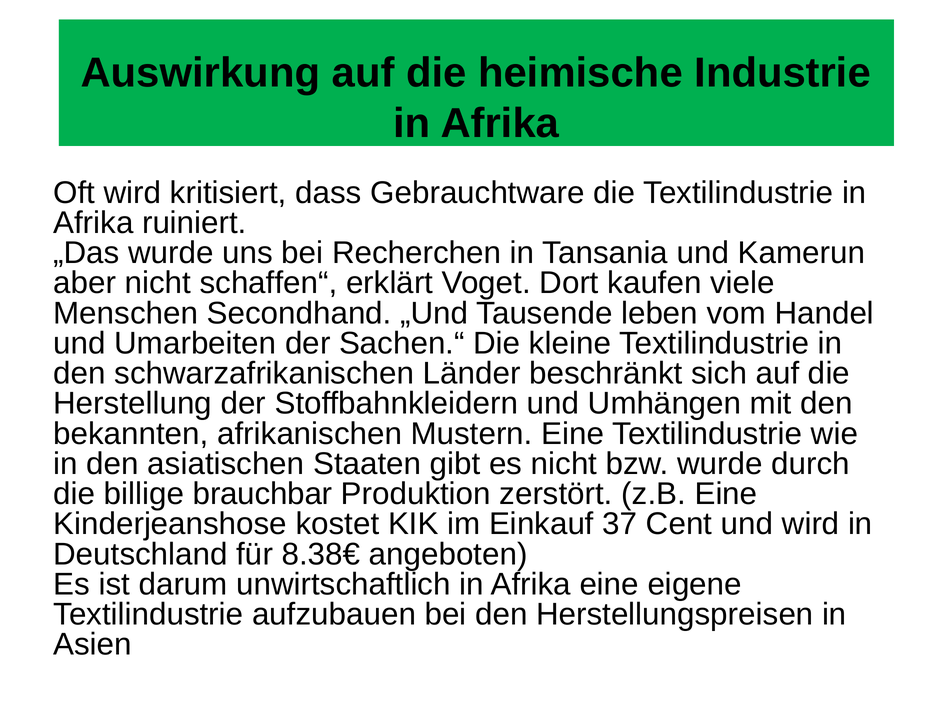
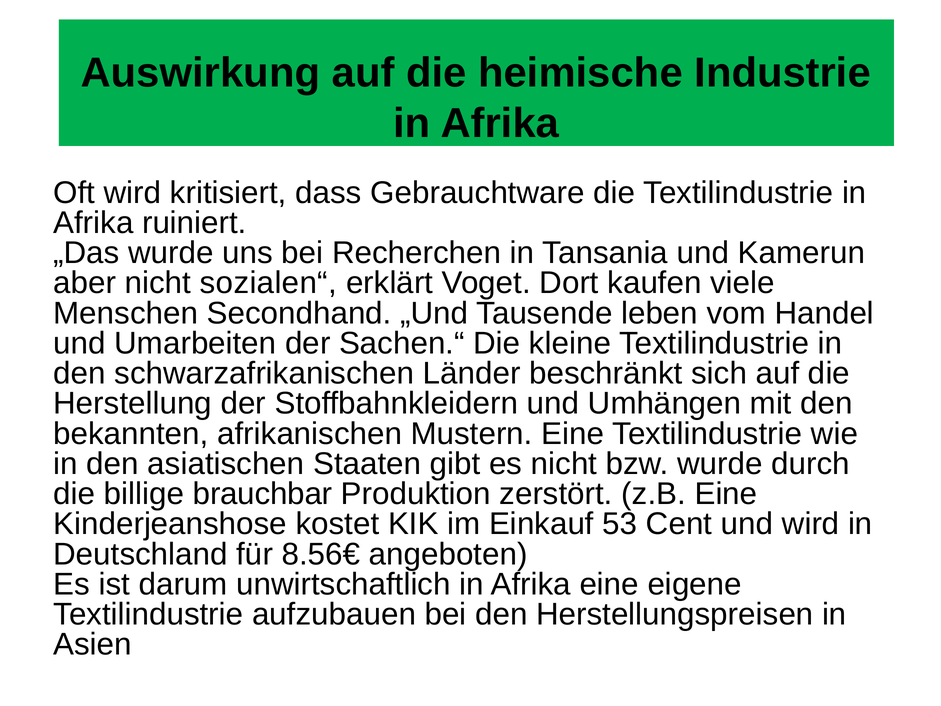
schaffen“: schaffen“ -> sozialen“
37: 37 -> 53
8.38€: 8.38€ -> 8.56€
